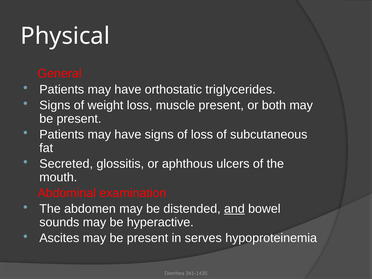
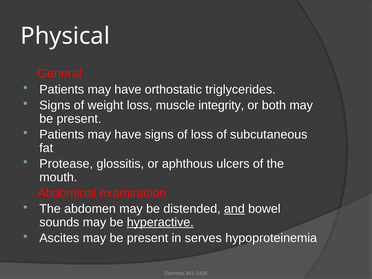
muscle present: present -> integrity
Secreted: Secreted -> Protease
hyperactive underline: none -> present
